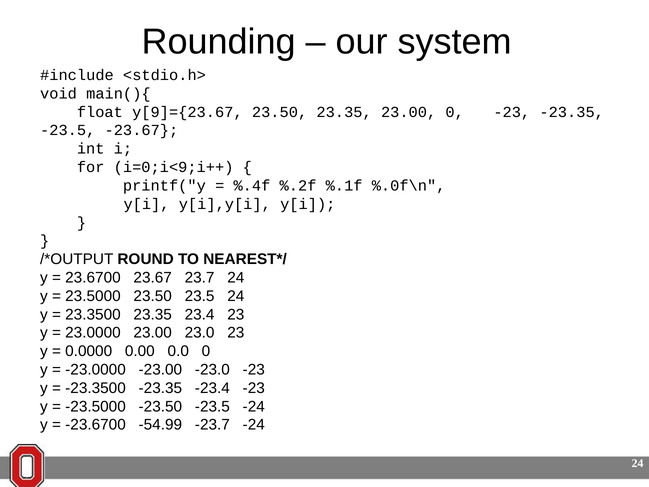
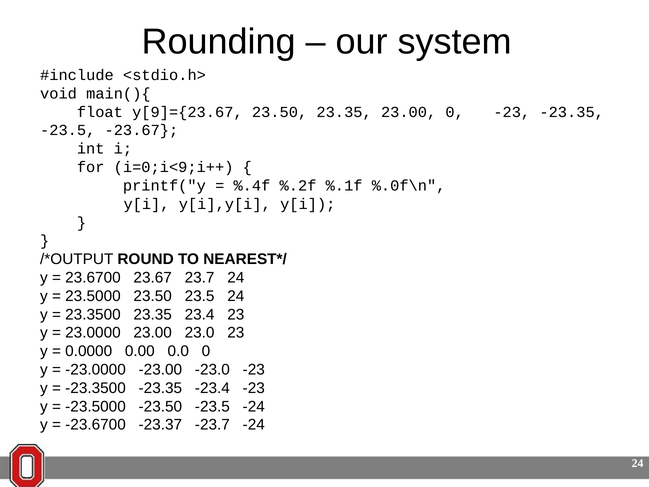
-54.99: -54.99 -> -23.37
